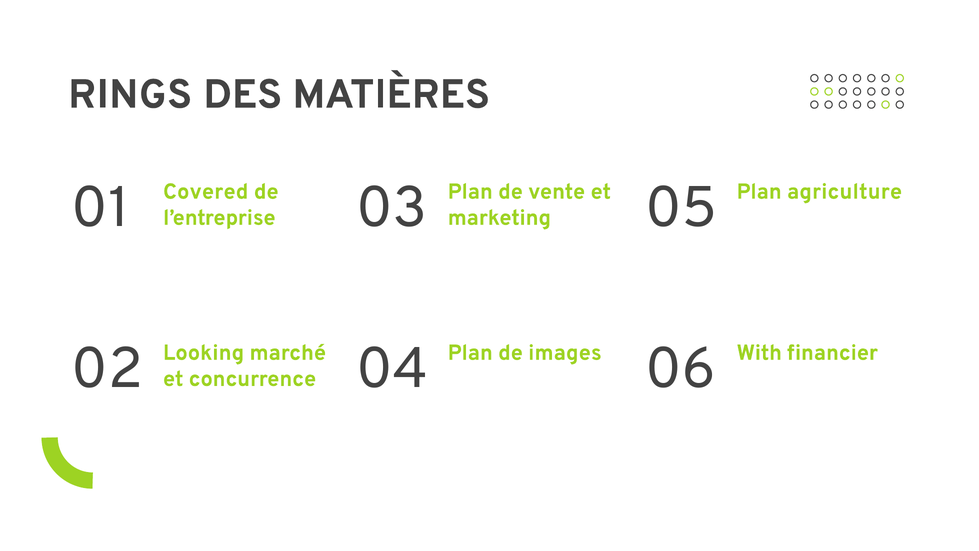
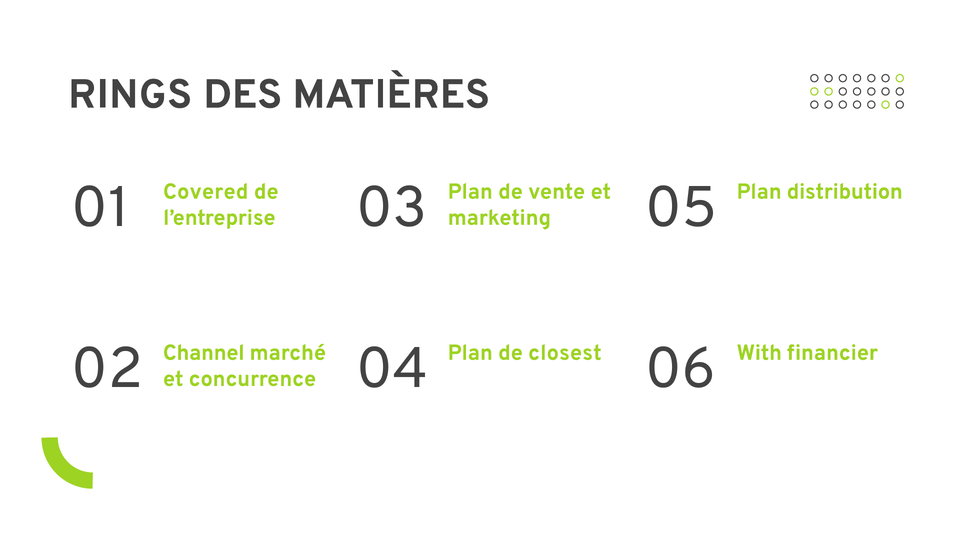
agriculture: agriculture -> distribution
Looking: Looking -> Channel
images: images -> closest
